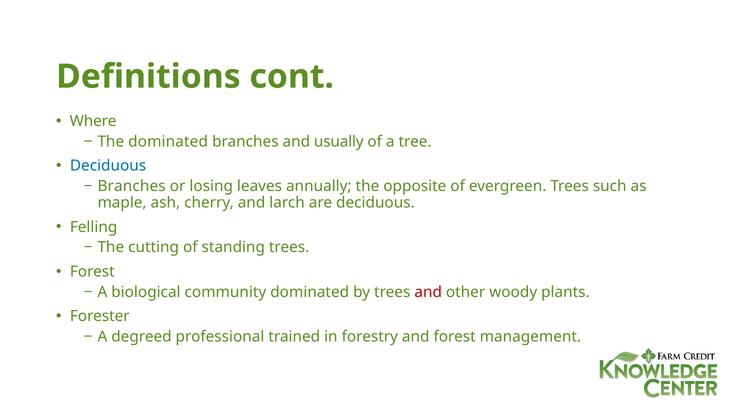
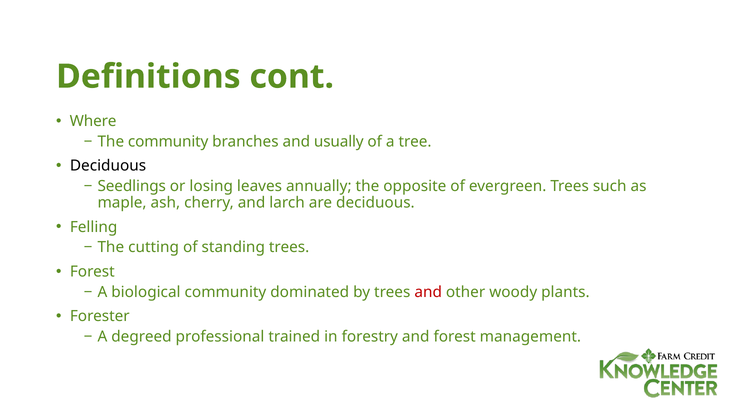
The dominated: dominated -> community
Deciduous at (108, 166) colour: blue -> black
Branches at (132, 186): Branches -> Seedlings
